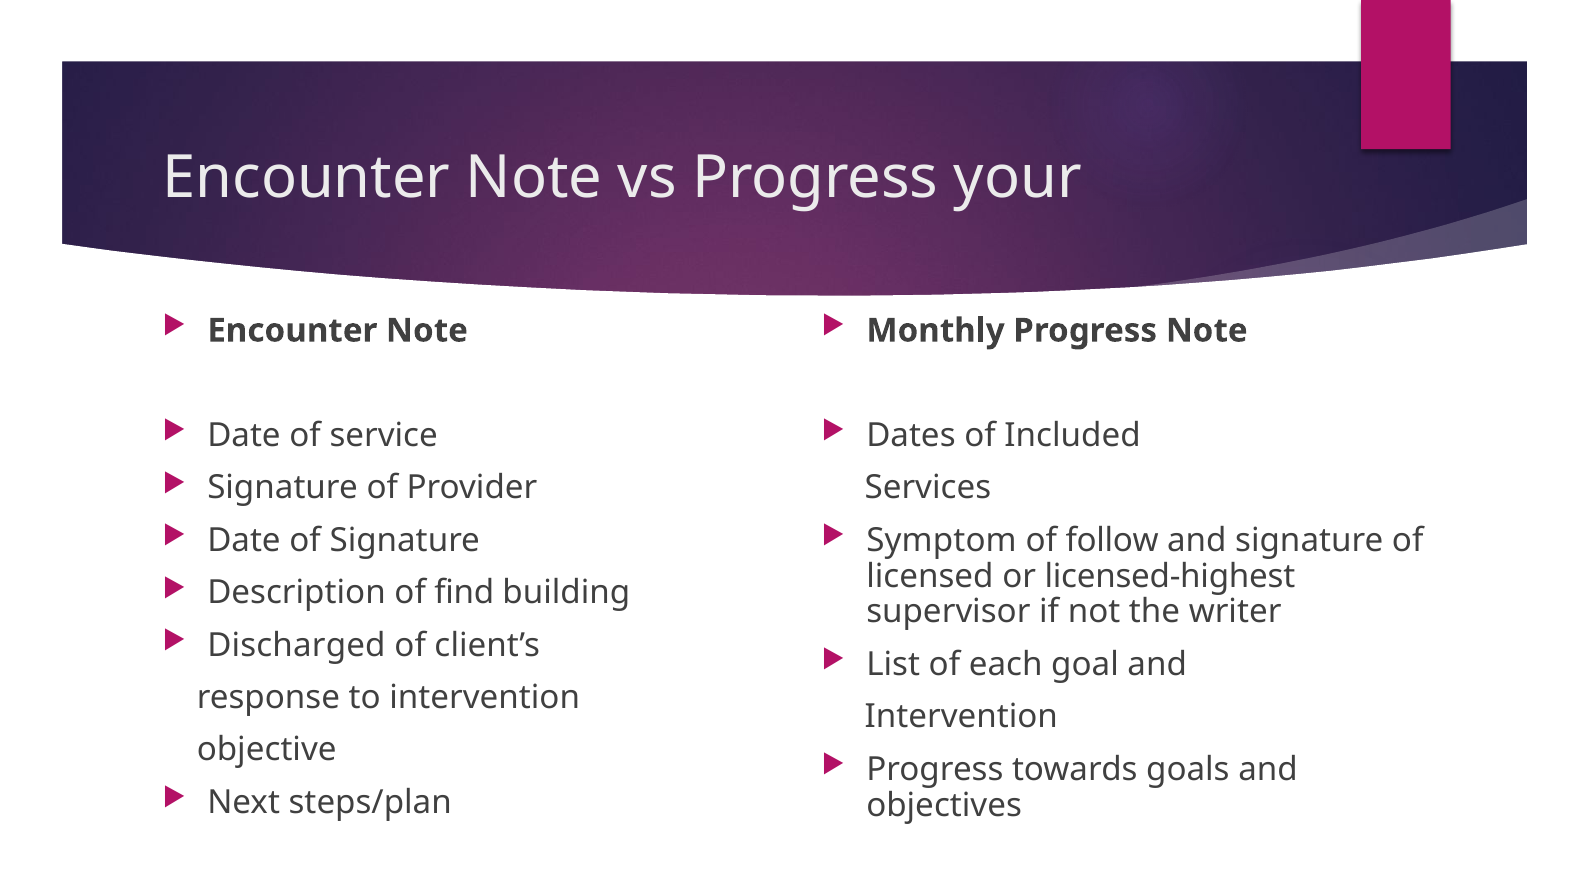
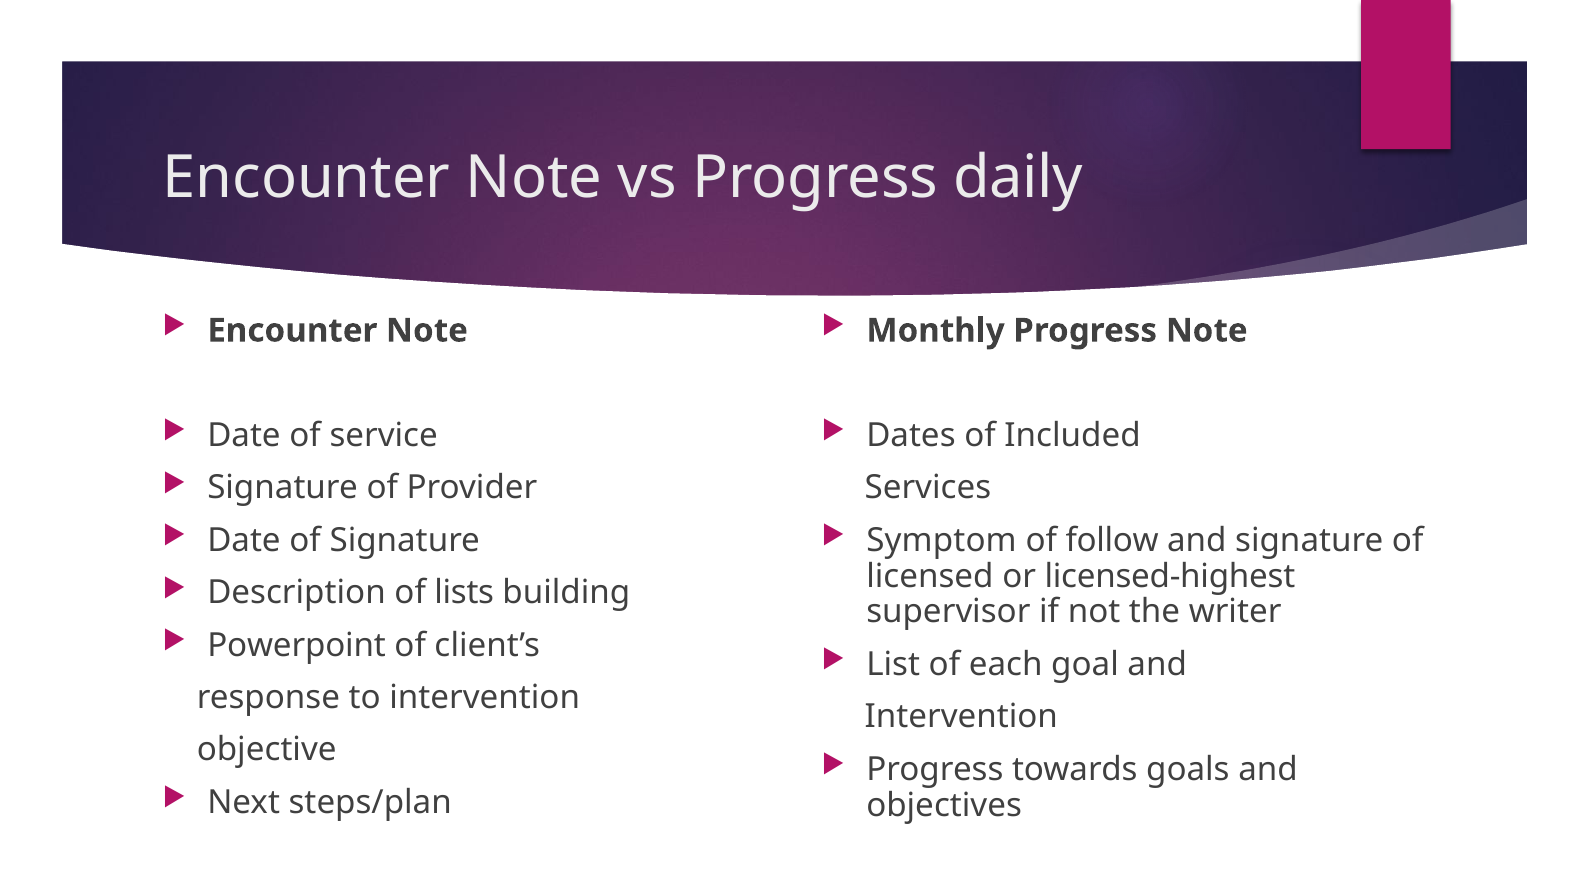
your: your -> daily
find: find -> lists
Discharged: Discharged -> Powerpoint
